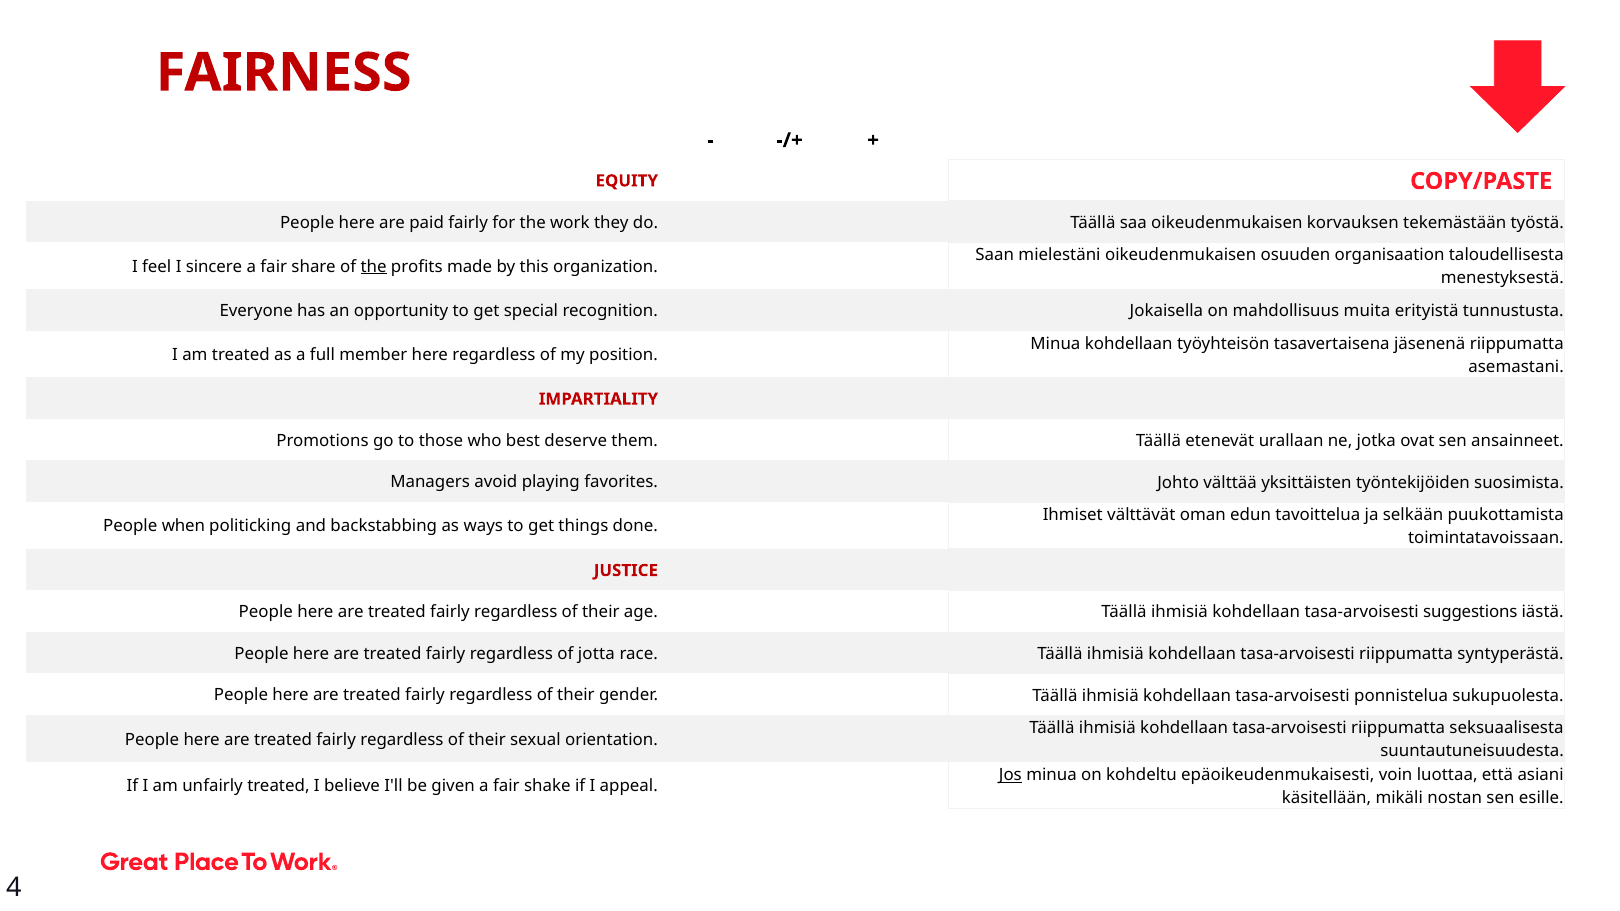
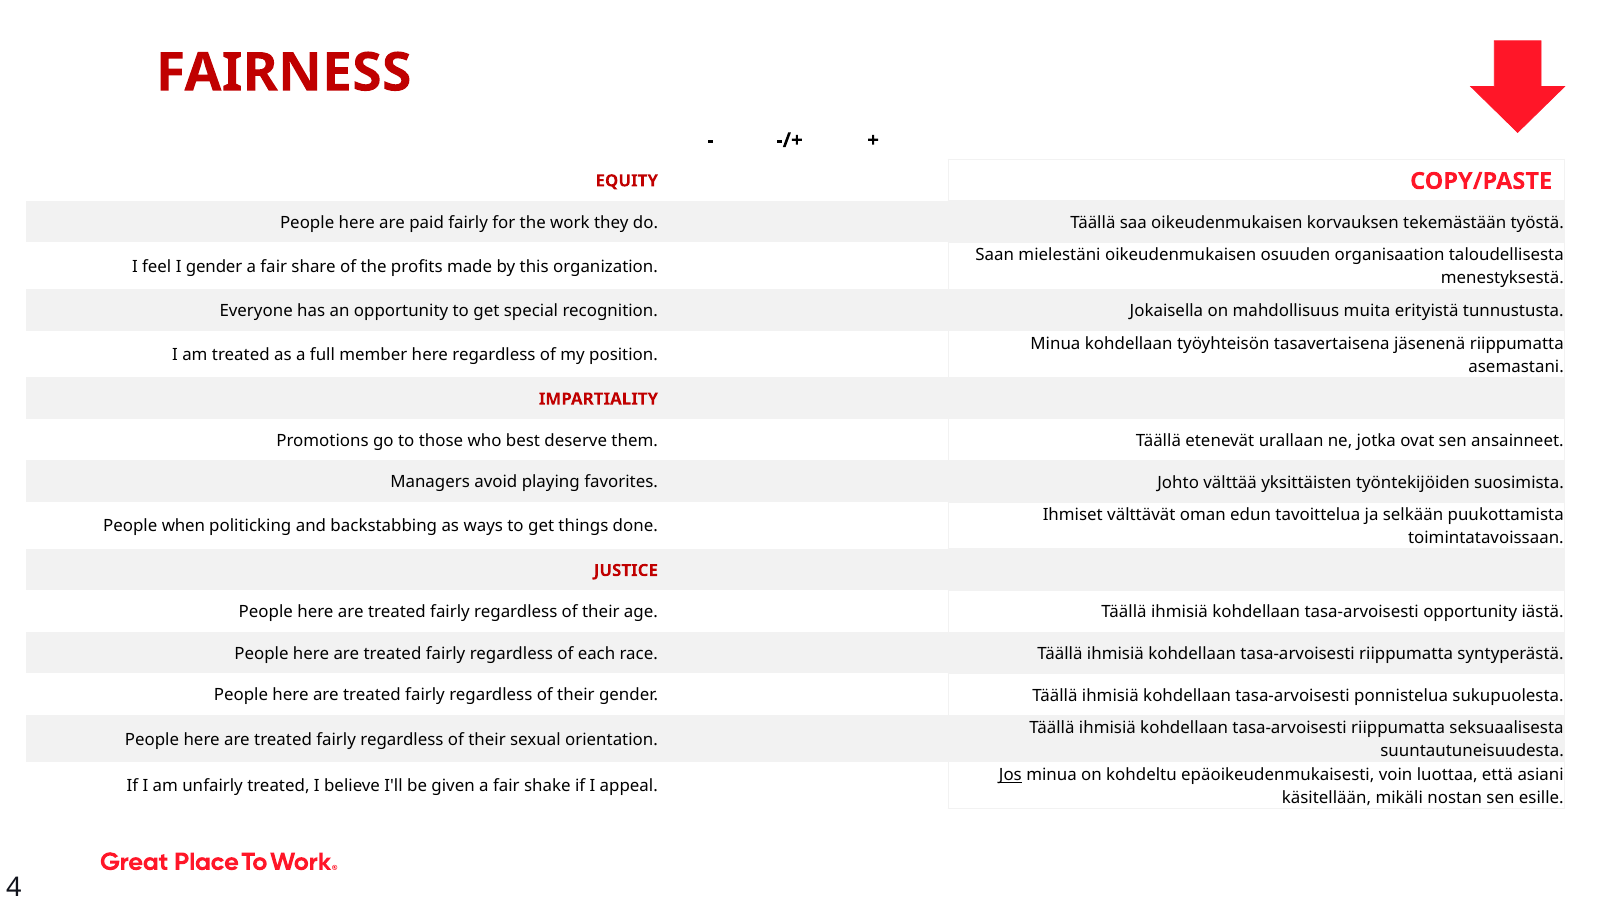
I sincere: sincere -> gender
the at (374, 267) underline: present -> none
tasa-arvoisesti suggestions: suggestions -> opportunity
jotta: jotta -> each
